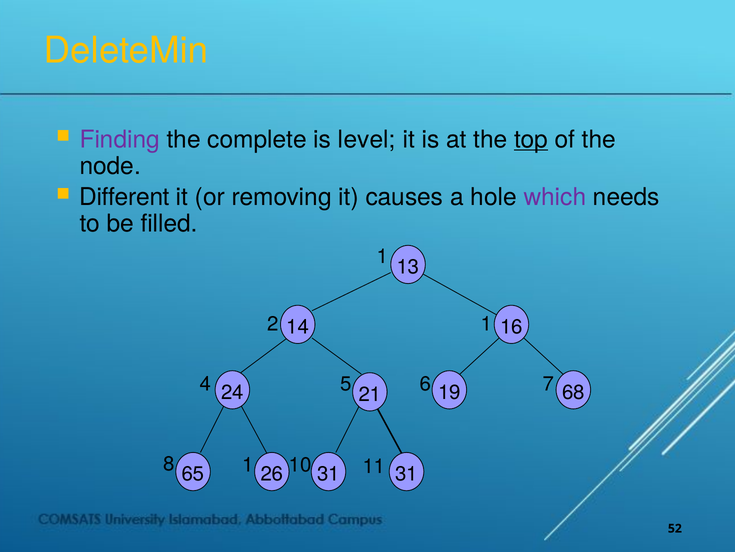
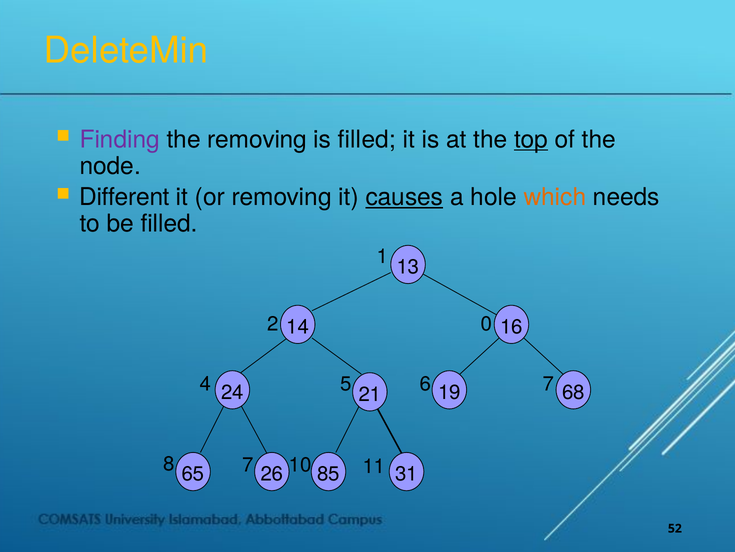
the complete: complete -> removing
is level: level -> filled
causes underline: none -> present
which colour: purple -> orange
2 1: 1 -> 0
8 1: 1 -> 7
65 31: 31 -> 85
